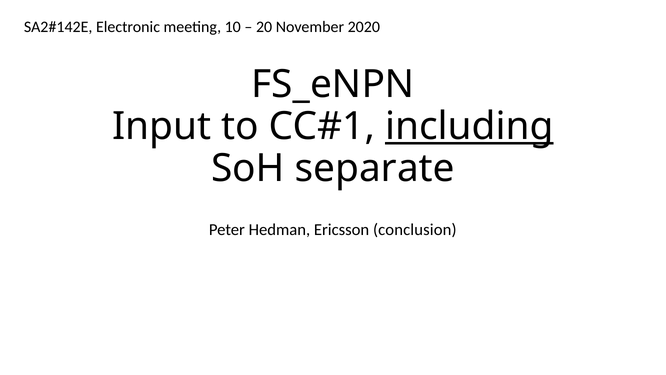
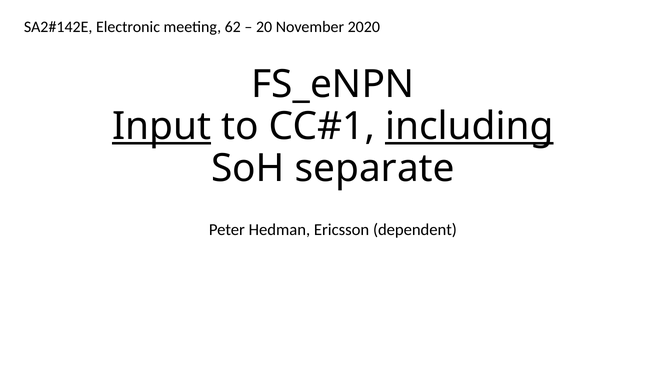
10: 10 -> 62
Input underline: none -> present
conclusion: conclusion -> dependent
